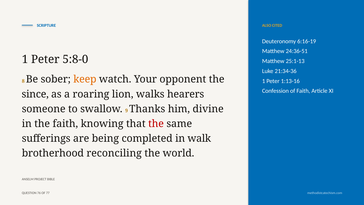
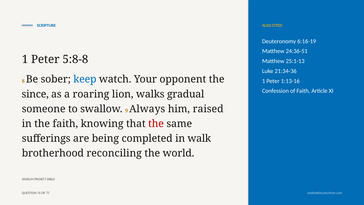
5:8-0: 5:8-0 -> 5:8-8
keep colour: orange -> blue
hearers: hearers -> gradual
Thanks: Thanks -> Always
divine: divine -> raised
